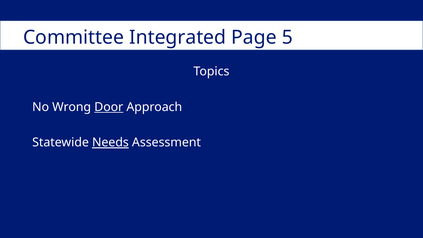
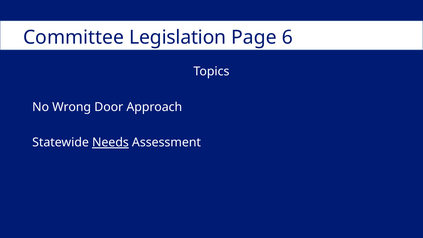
Integrated: Integrated -> Legislation
5: 5 -> 6
Door underline: present -> none
